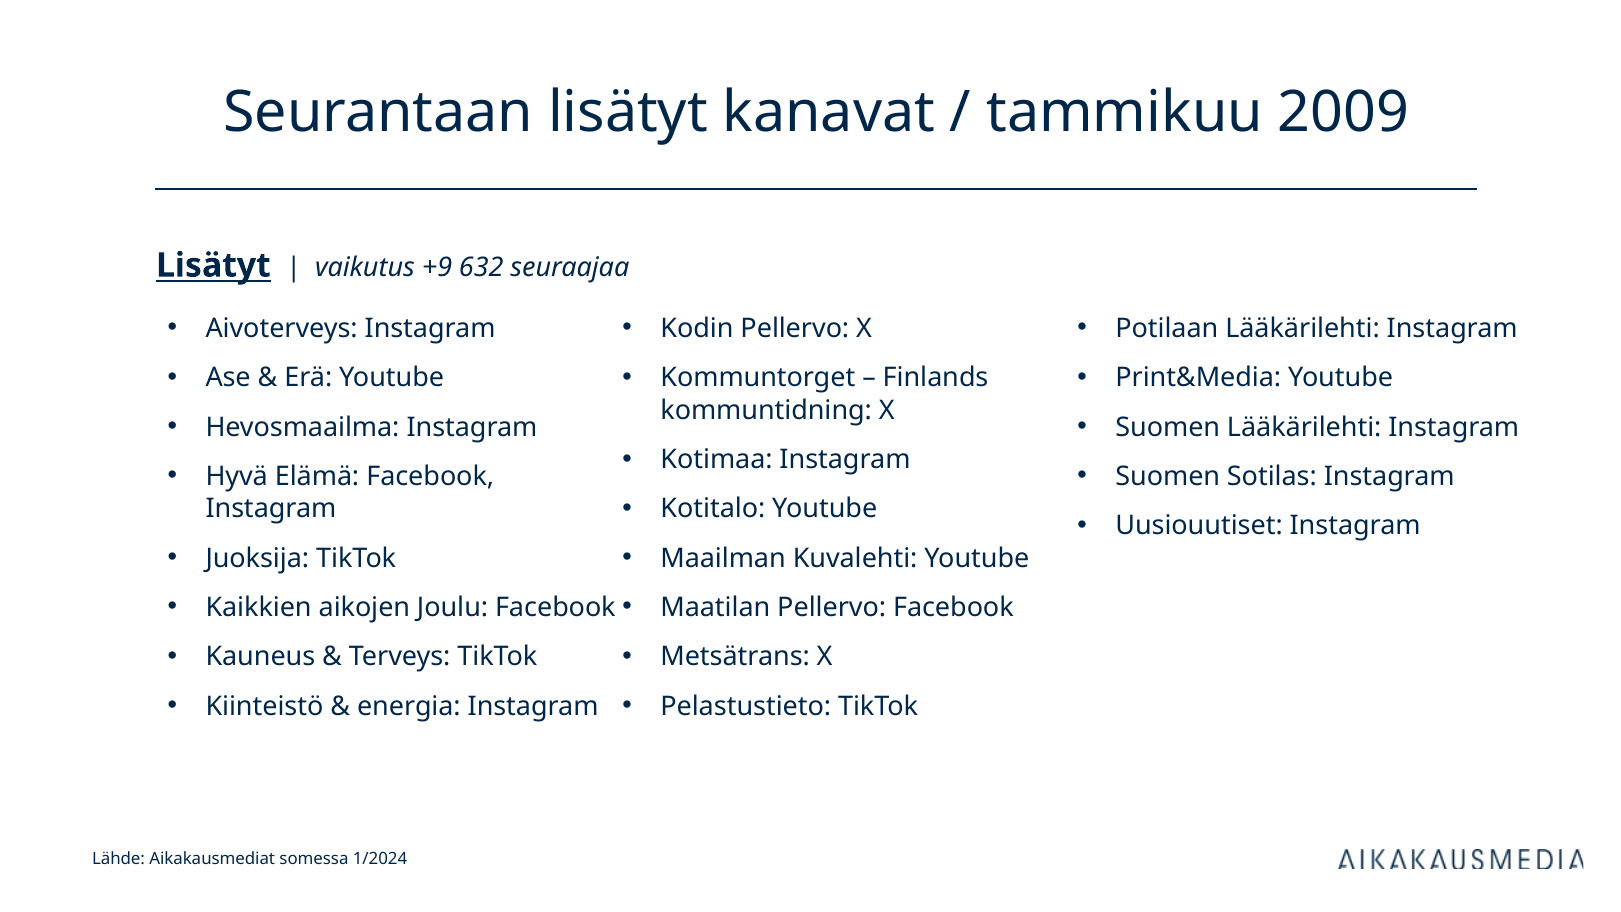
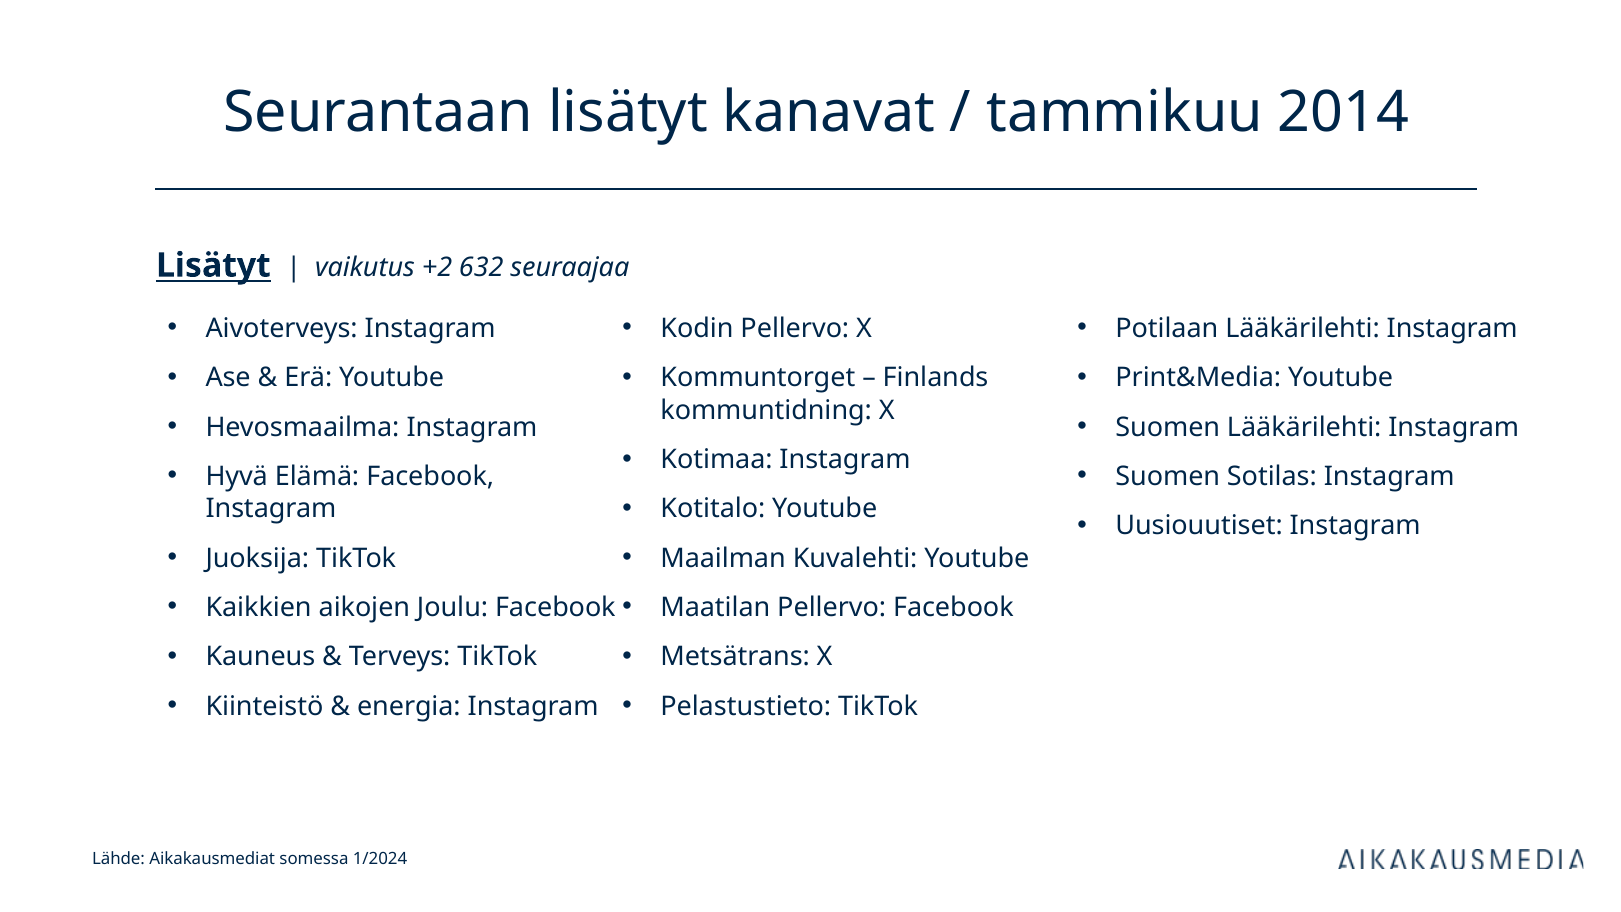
2009: 2009 -> 2014
+9: +9 -> +2
